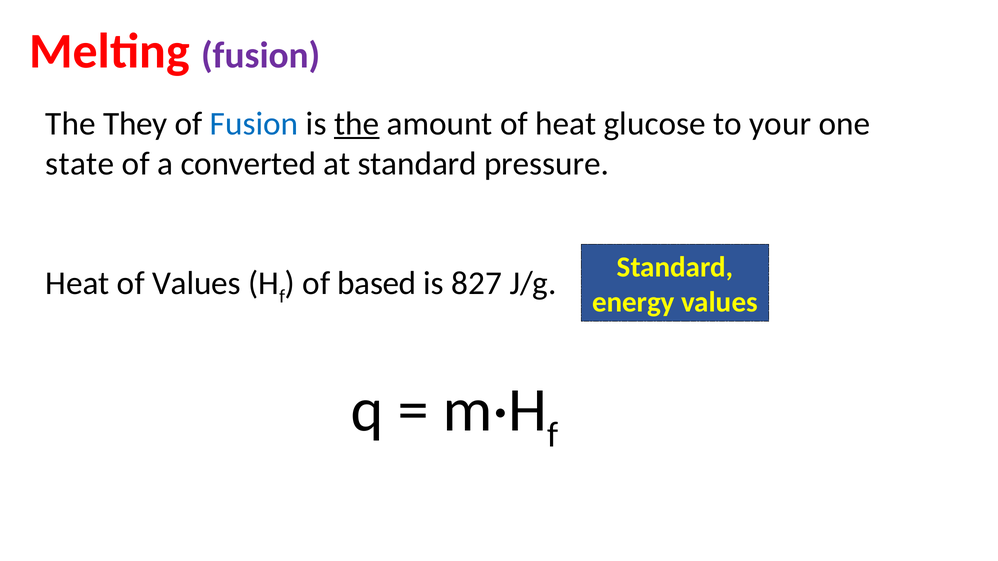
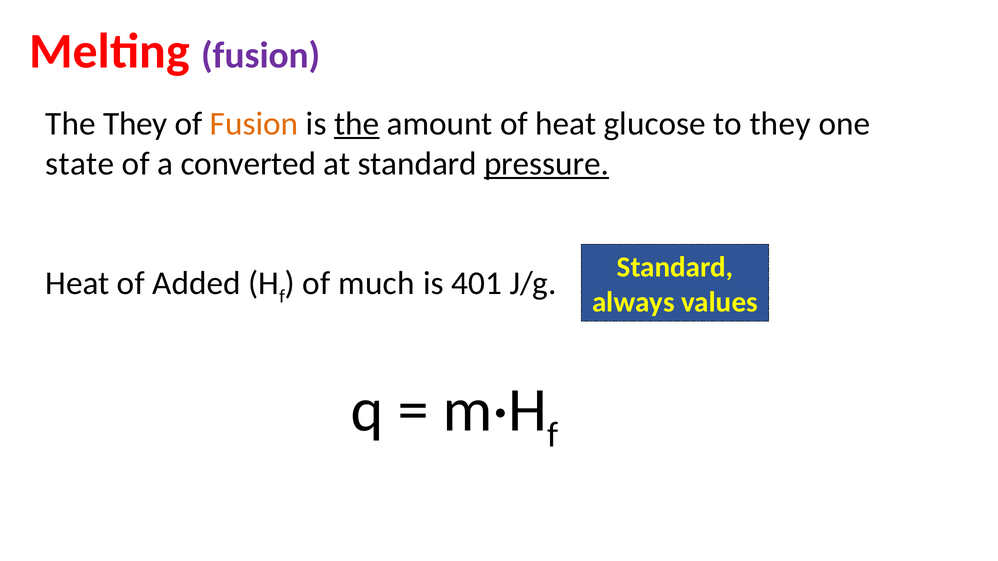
Fusion at (254, 124) colour: blue -> orange
to your: your -> they
pressure underline: none -> present
of Values: Values -> Added
based: based -> much
827: 827 -> 401
energy: energy -> always
